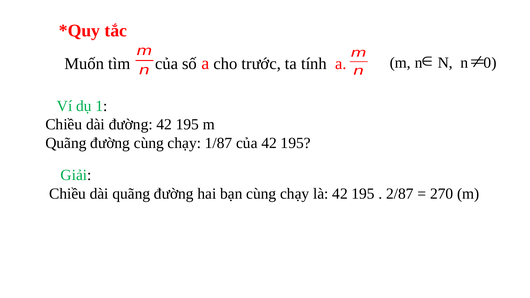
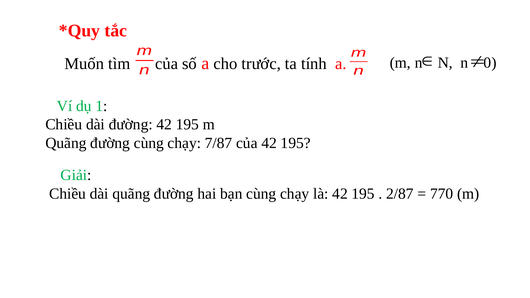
1/87: 1/87 -> 7/87
270: 270 -> 770
